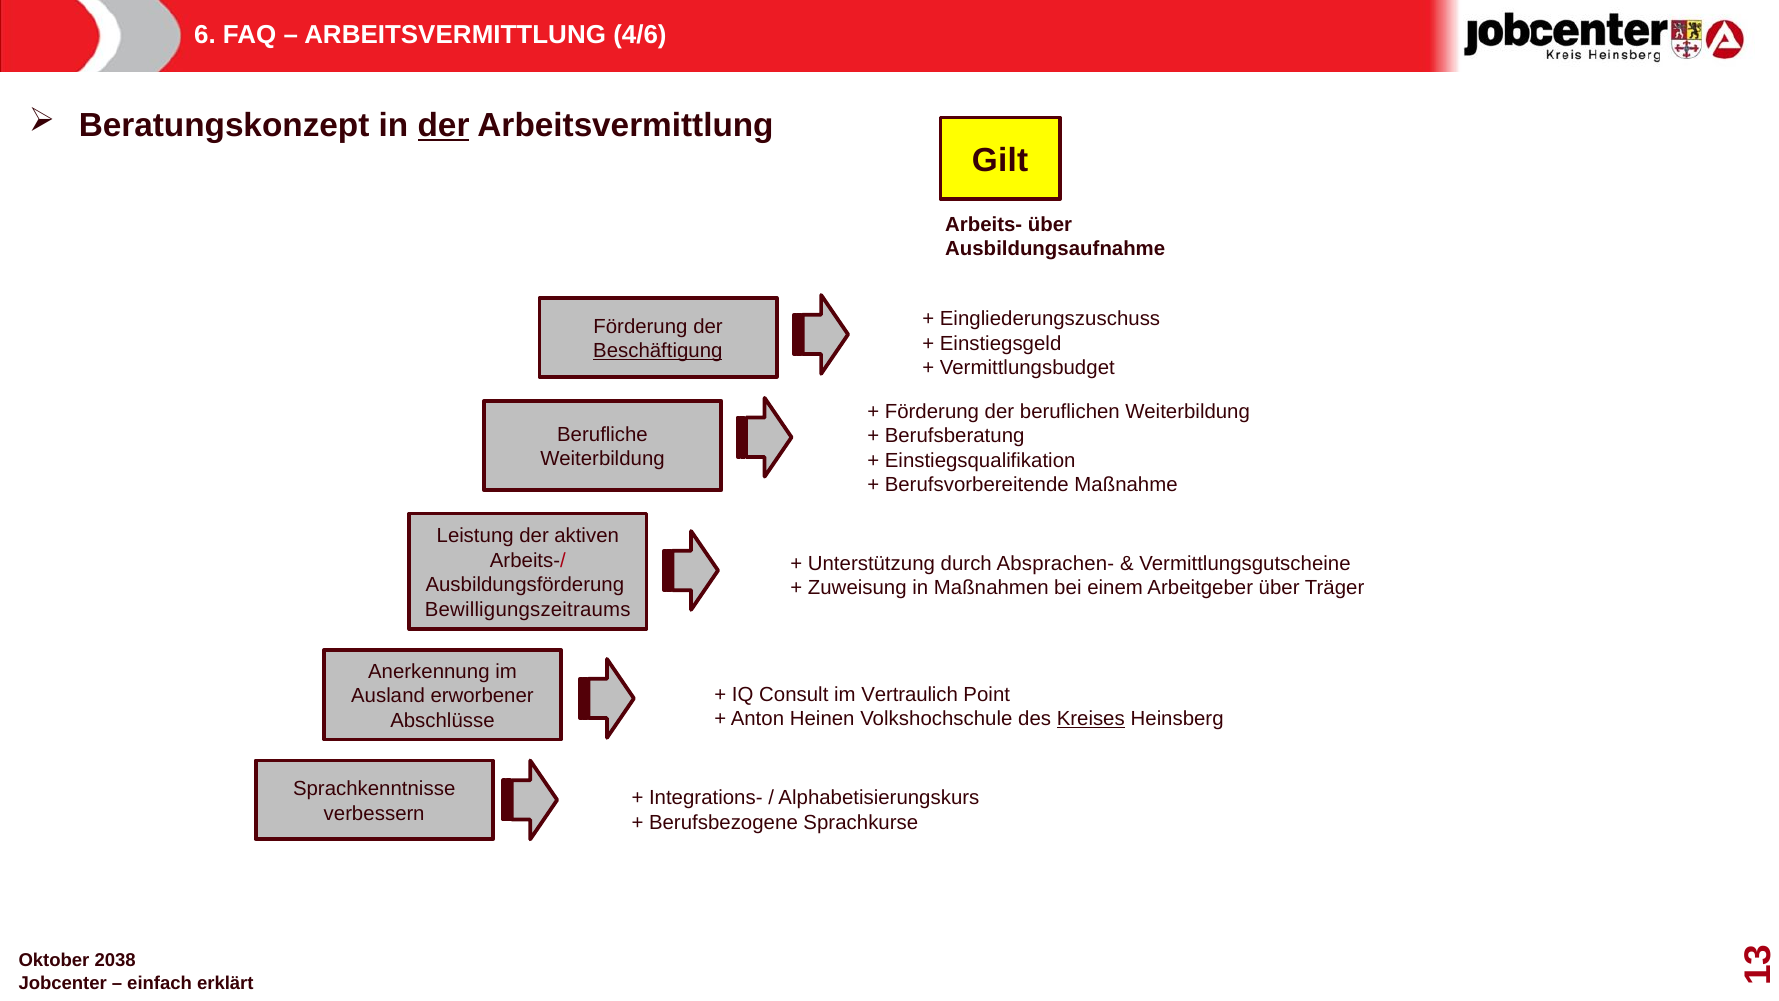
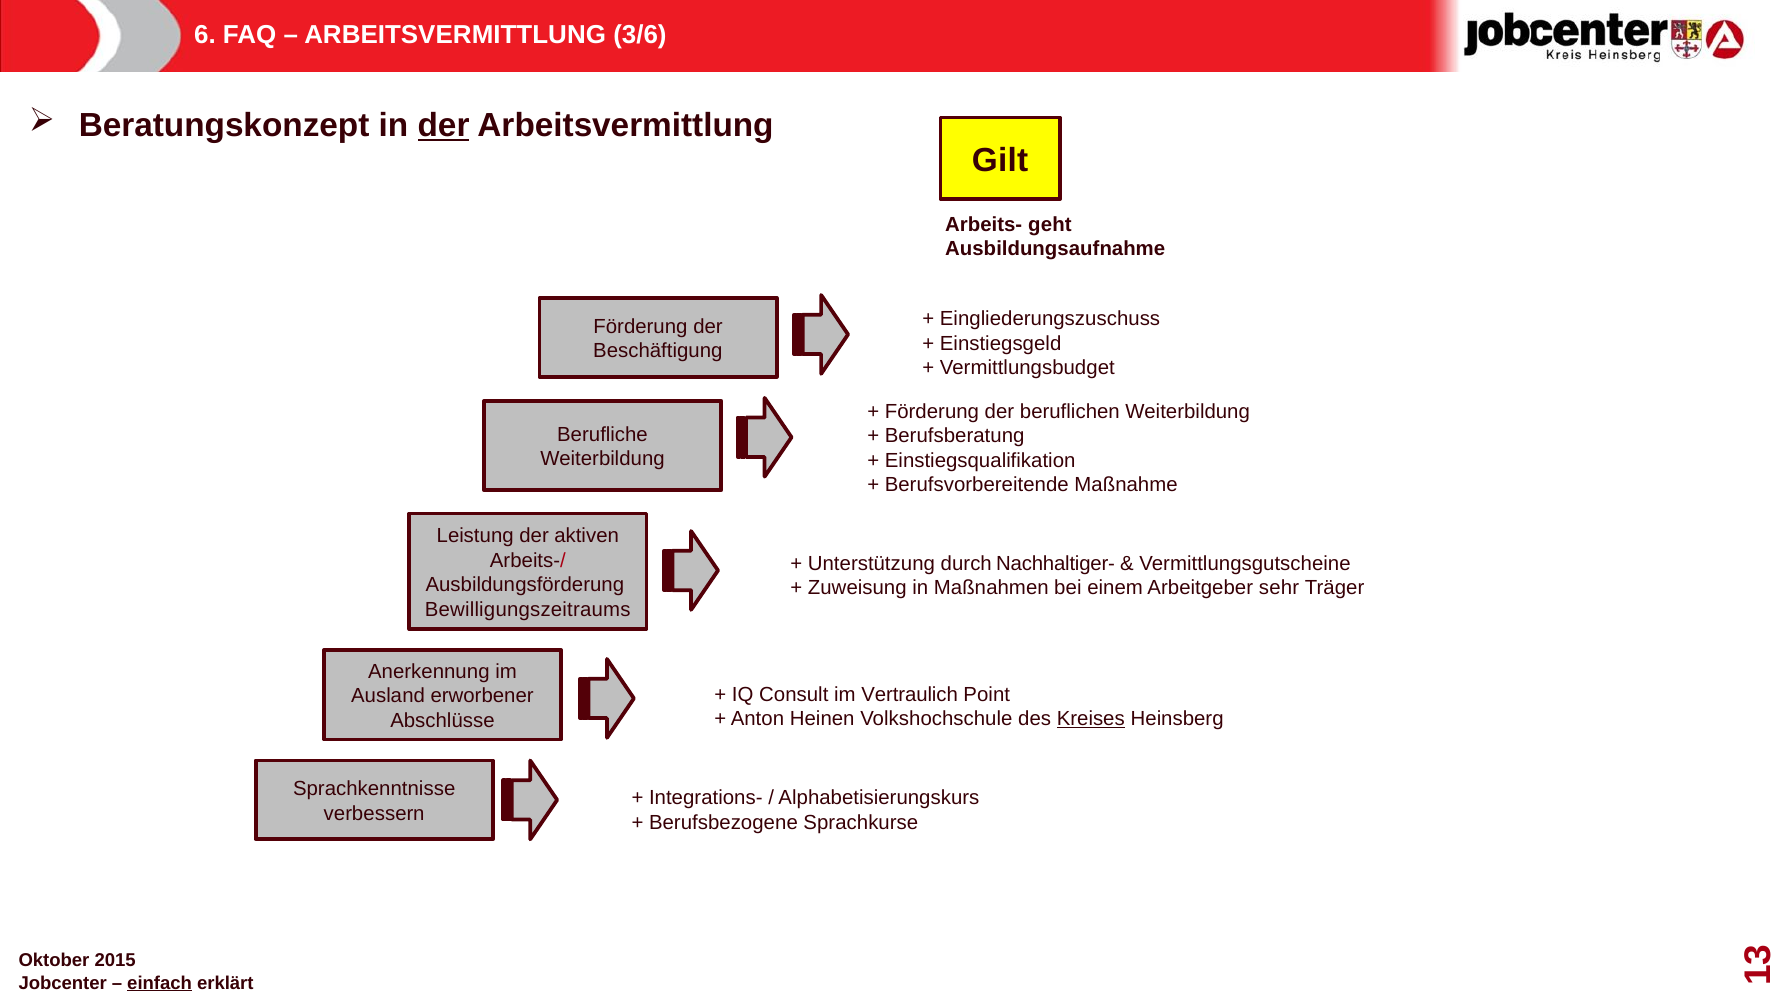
4/6: 4/6 -> 3/6
Arbeits- über: über -> geht
Beschäftigung underline: present -> none
Absprachen-: Absprachen- -> Nachhaltiger-
Arbeitgeber über: über -> sehr
2038: 2038 -> 2015
einfach underline: none -> present
